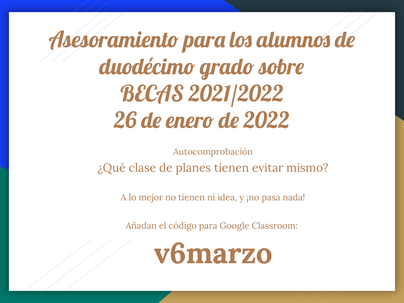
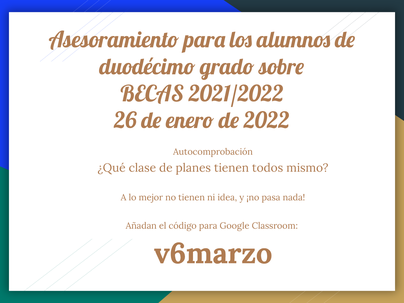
evitar: evitar -> todos
